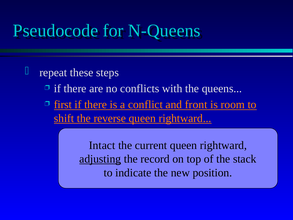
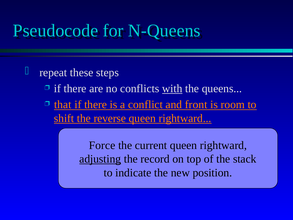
with underline: none -> present
first: first -> that
Intact: Intact -> Force
